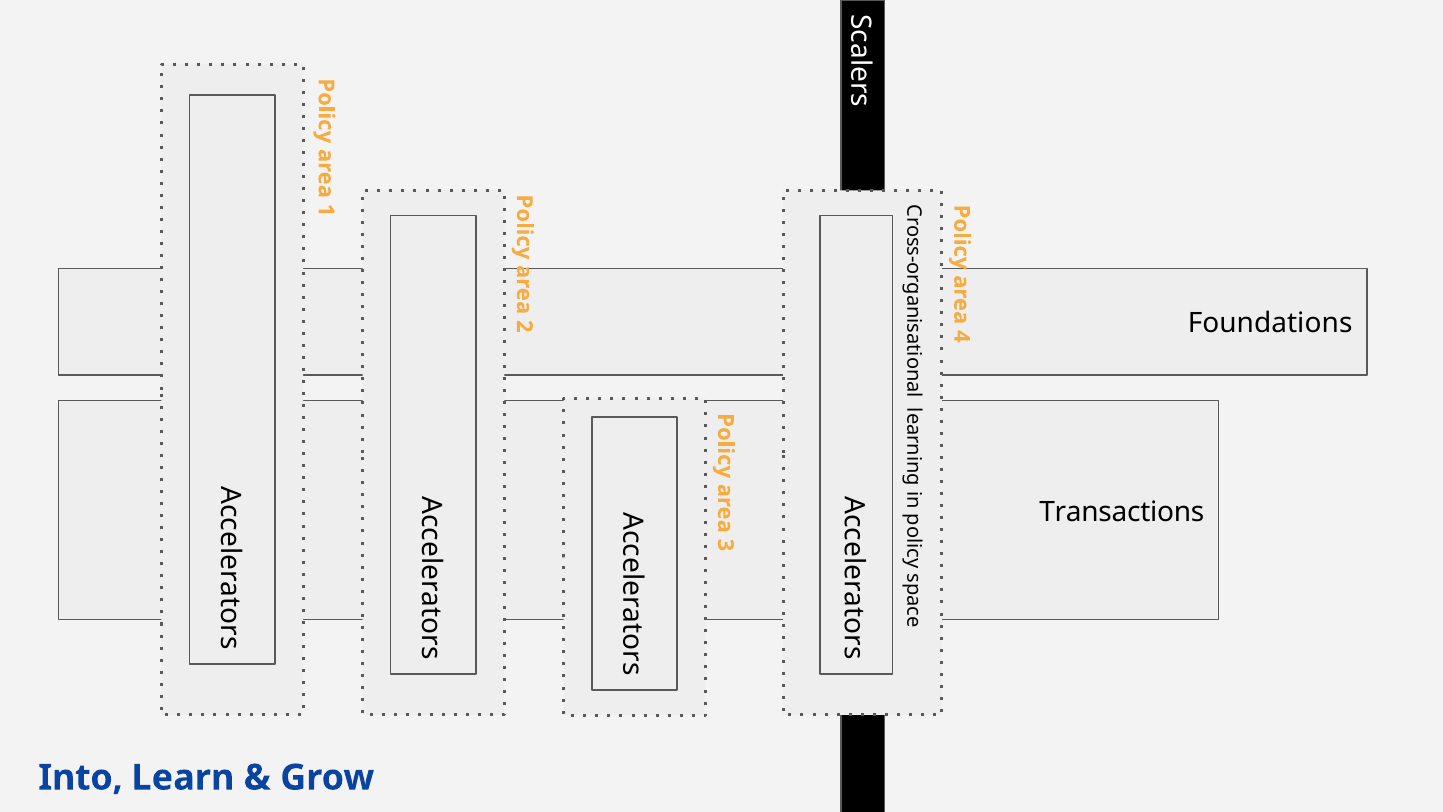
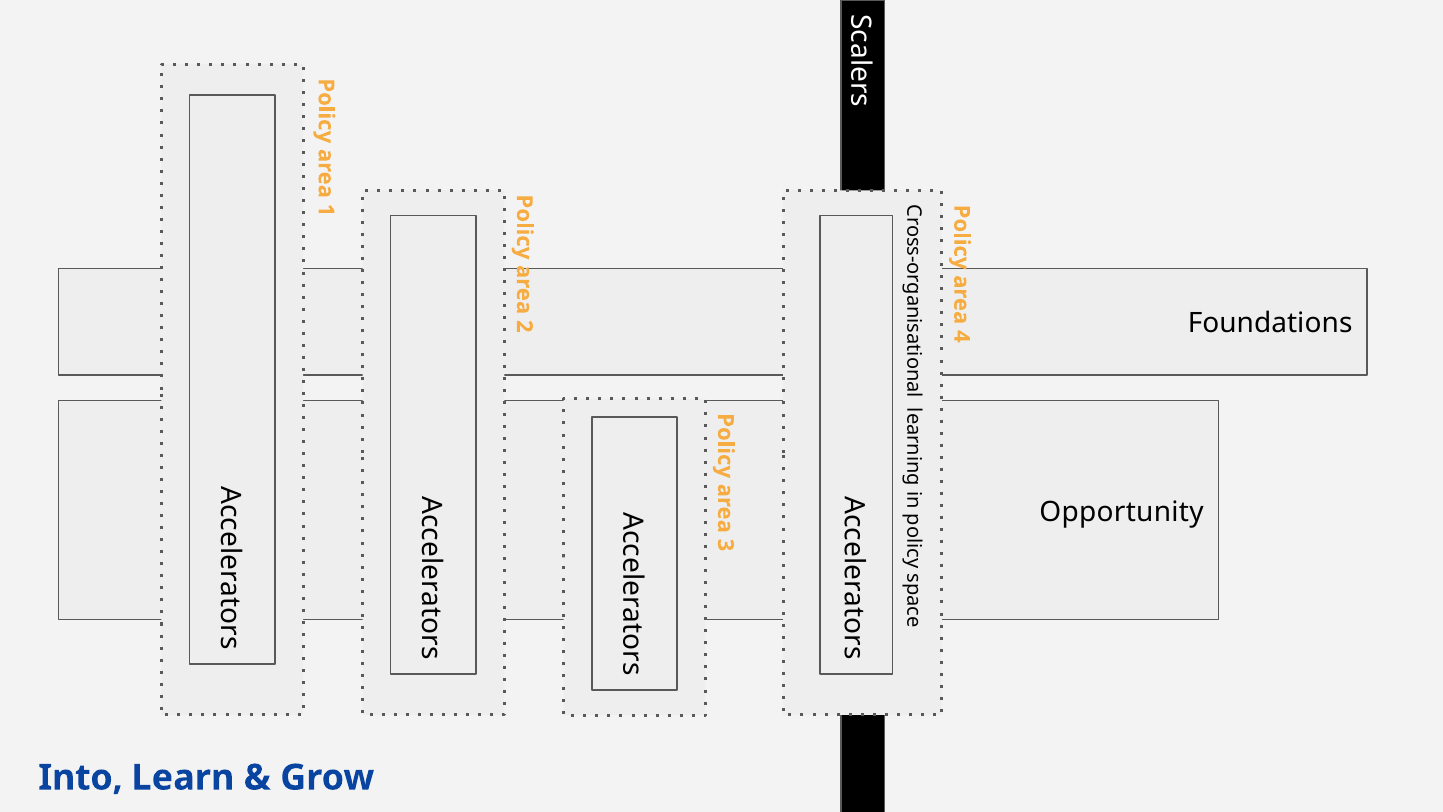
Transactions: Transactions -> Opportunity
